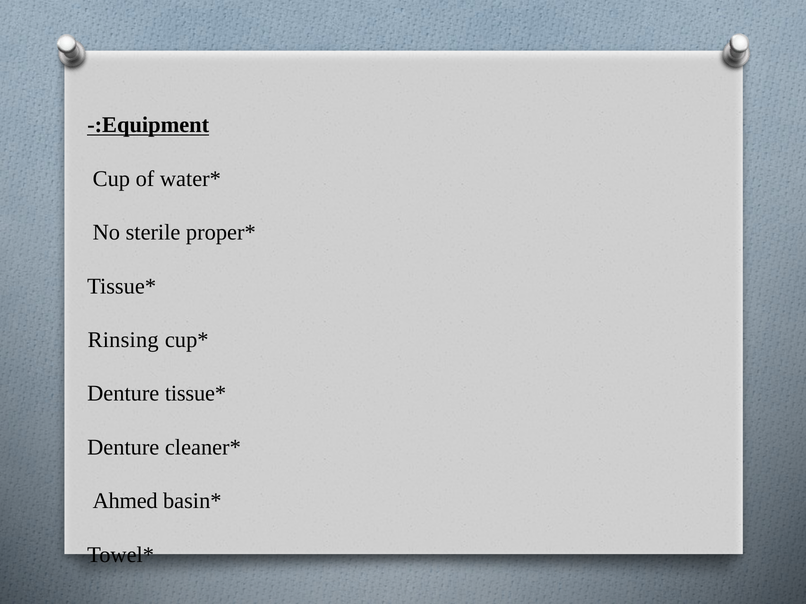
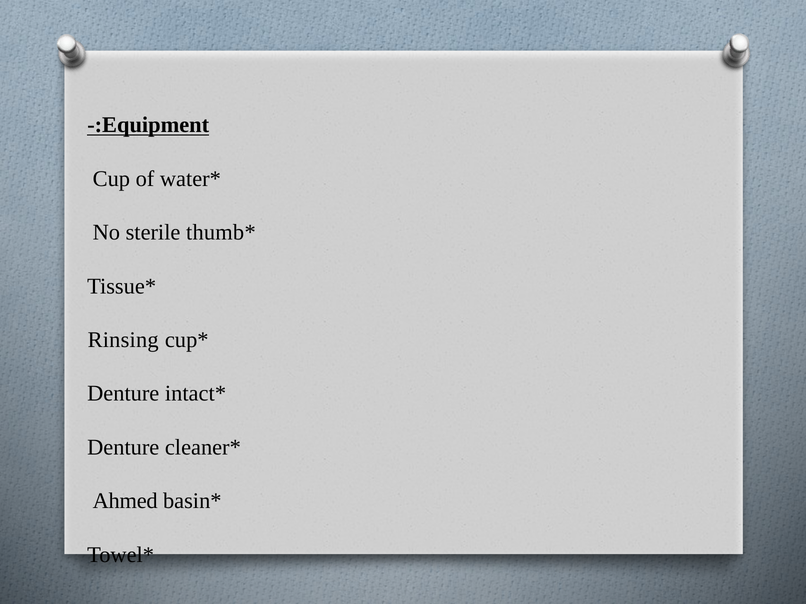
proper: proper -> thumb
Denture tissue: tissue -> intact
